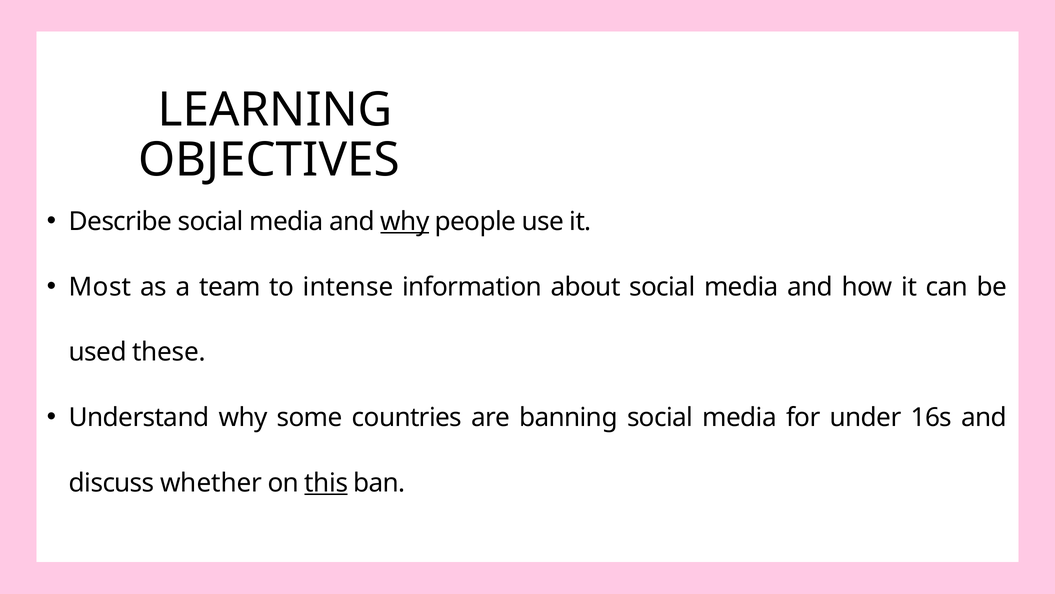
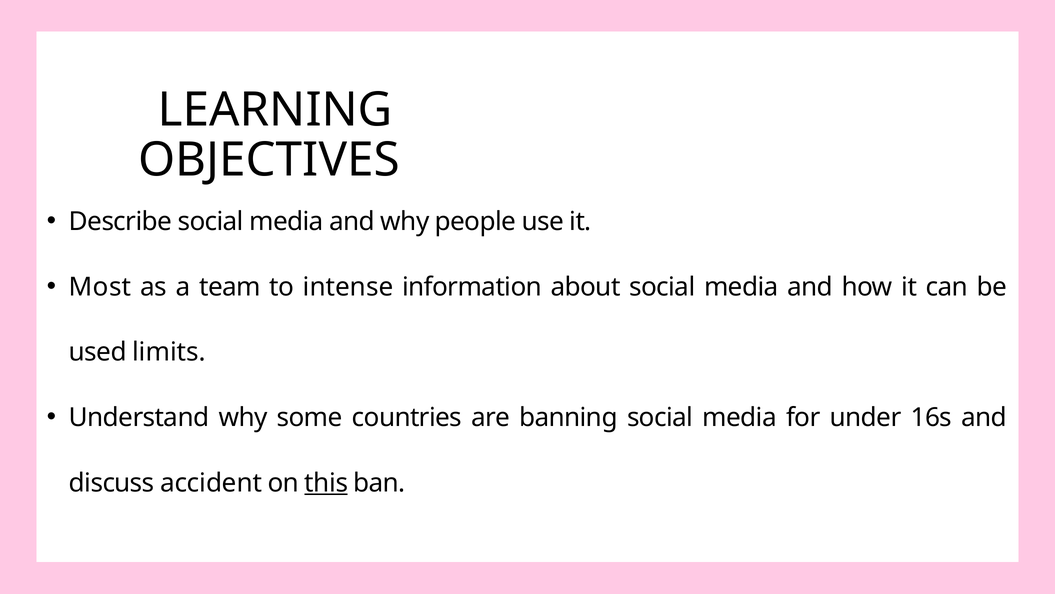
why at (405, 221) underline: present -> none
these: these -> limits
whether: whether -> accident
